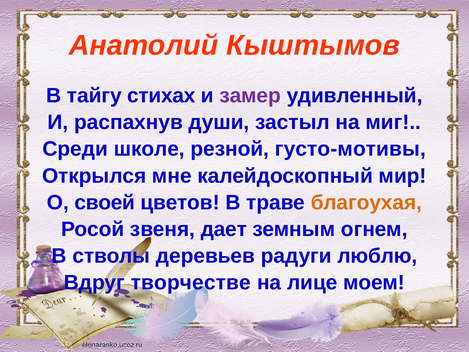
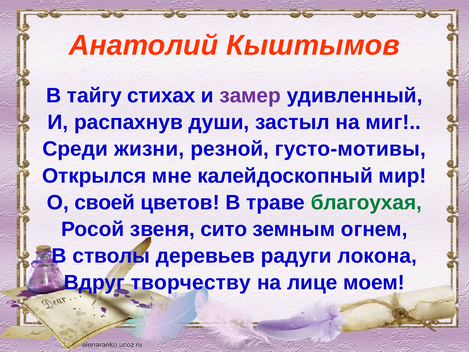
школе: школе -> жизни
благоухая colour: orange -> green
дает: дает -> сито
люблю: люблю -> локона
творчестве: творчестве -> творчеству
